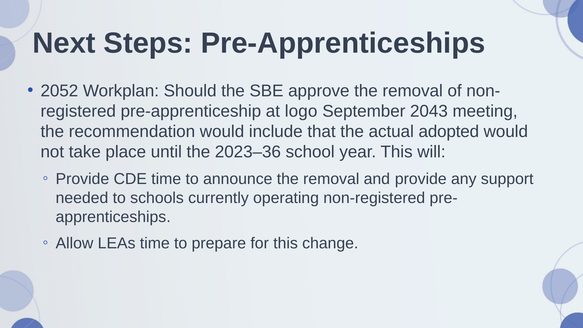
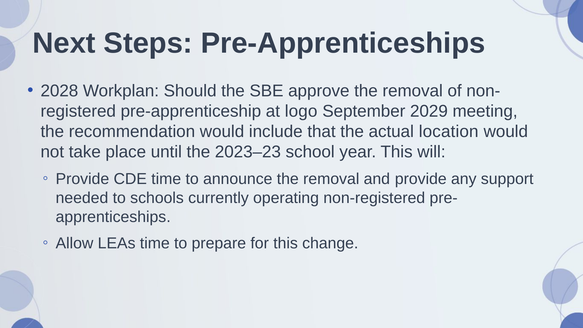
2052: 2052 -> 2028
2043: 2043 -> 2029
adopted: adopted -> location
2023–36: 2023–36 -> 2023–23
